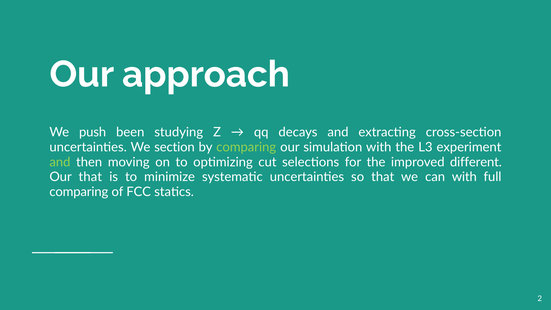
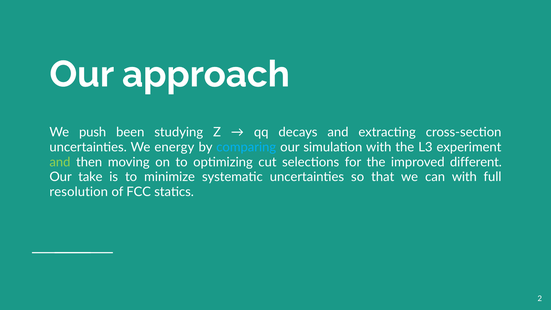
section: section -> energy
comparing at (246, 147) colour: light green -> light blue
Our that: that -> take
comparing at (79, 192): comparing -> resolution
